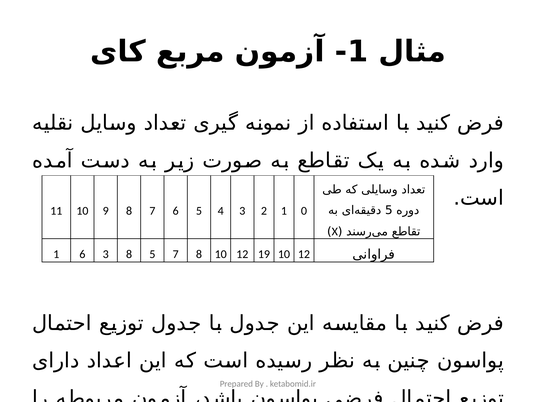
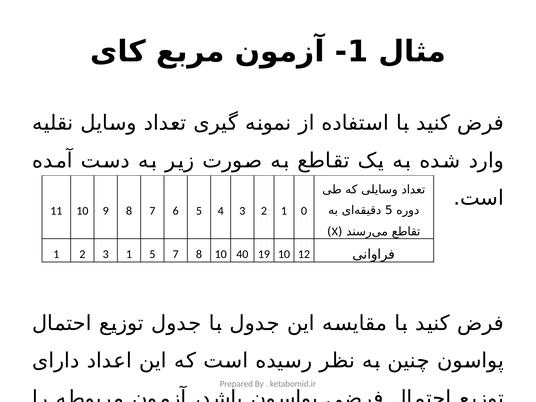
1 6: 6 -> 2
3 8: 8 -> 1
8 10 12: 12 -> 40
